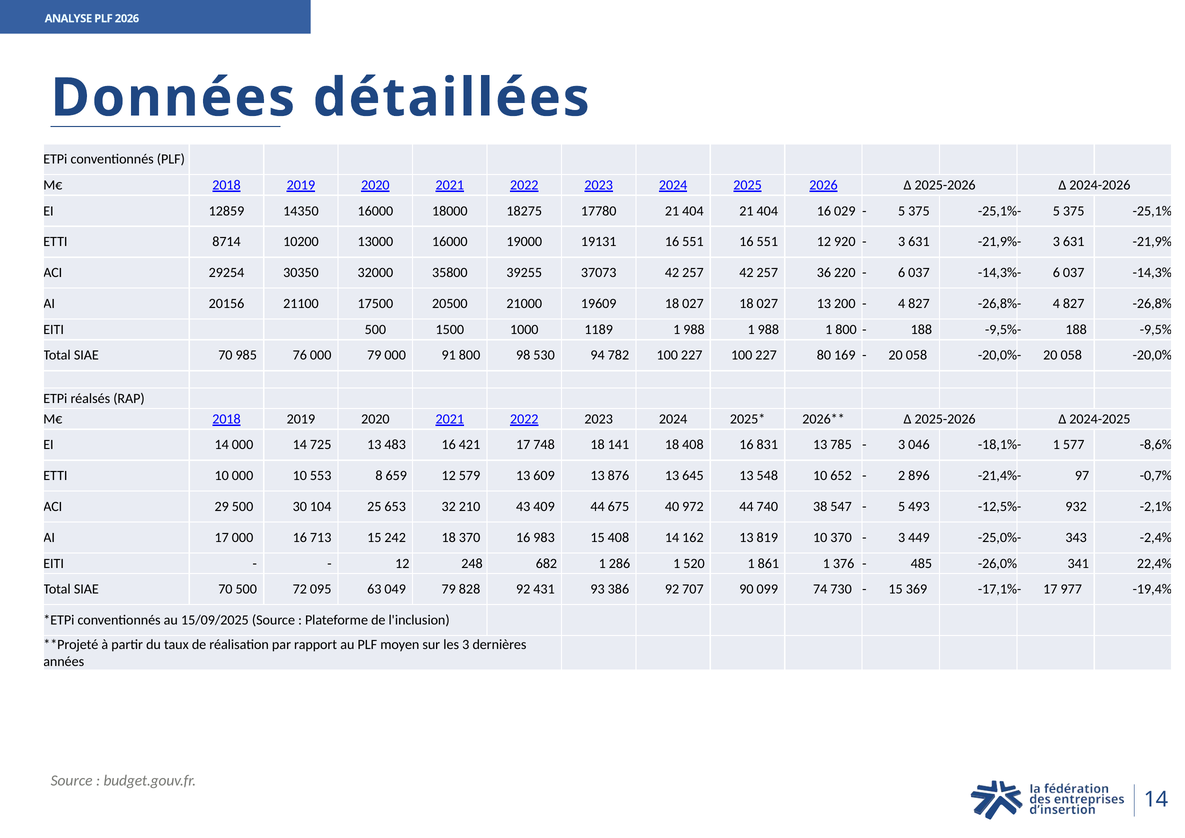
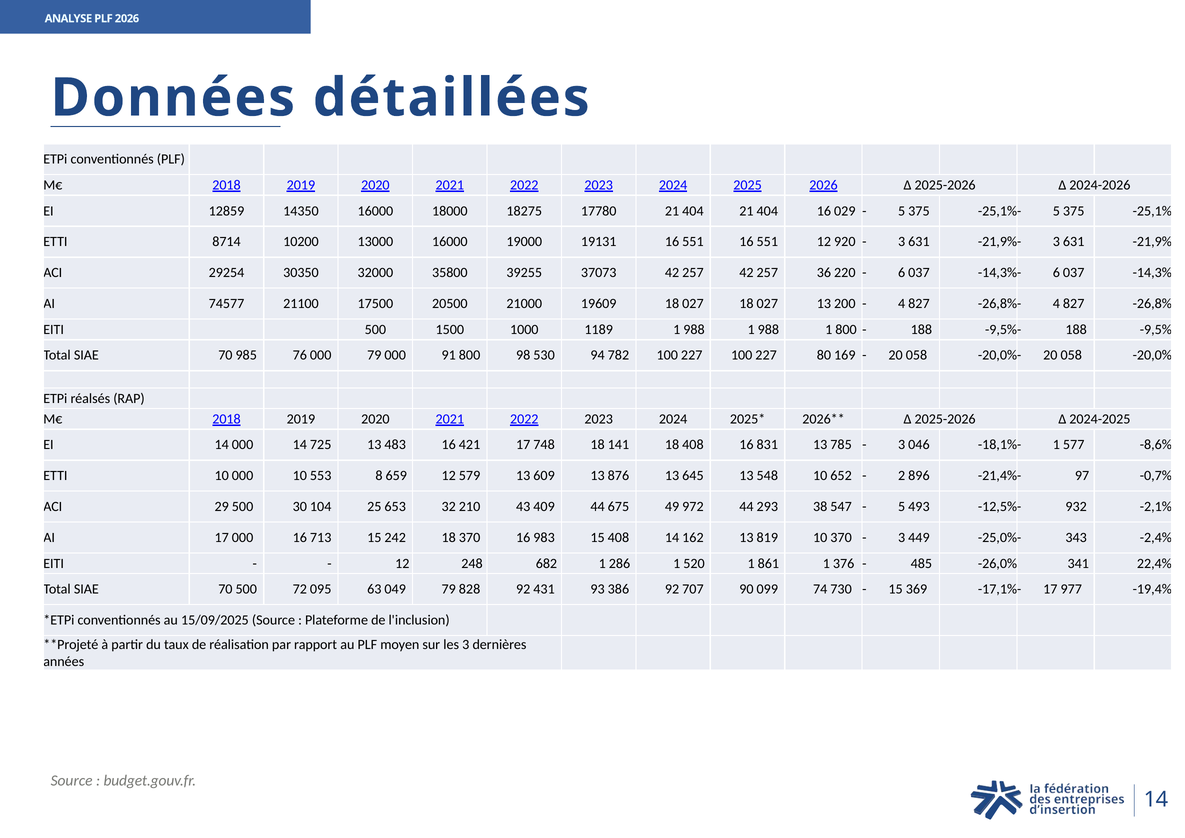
20156: 20156 -> 74577
40: 40 -> 49
740: 740 -> 293
